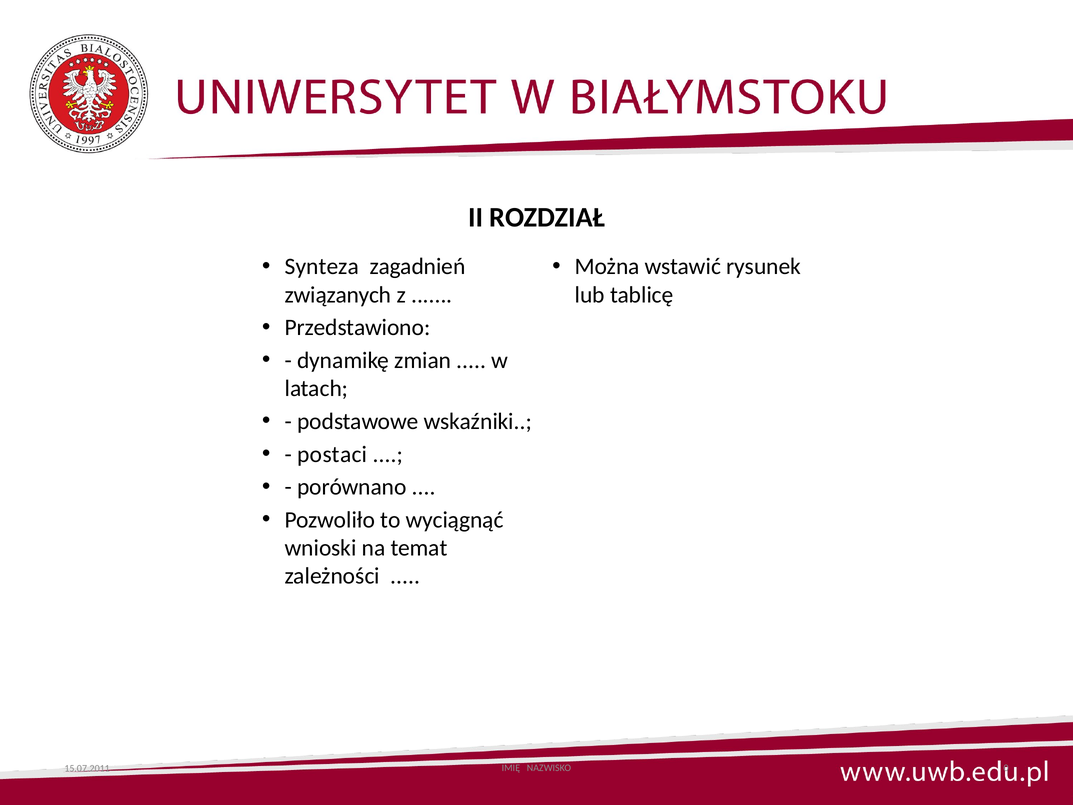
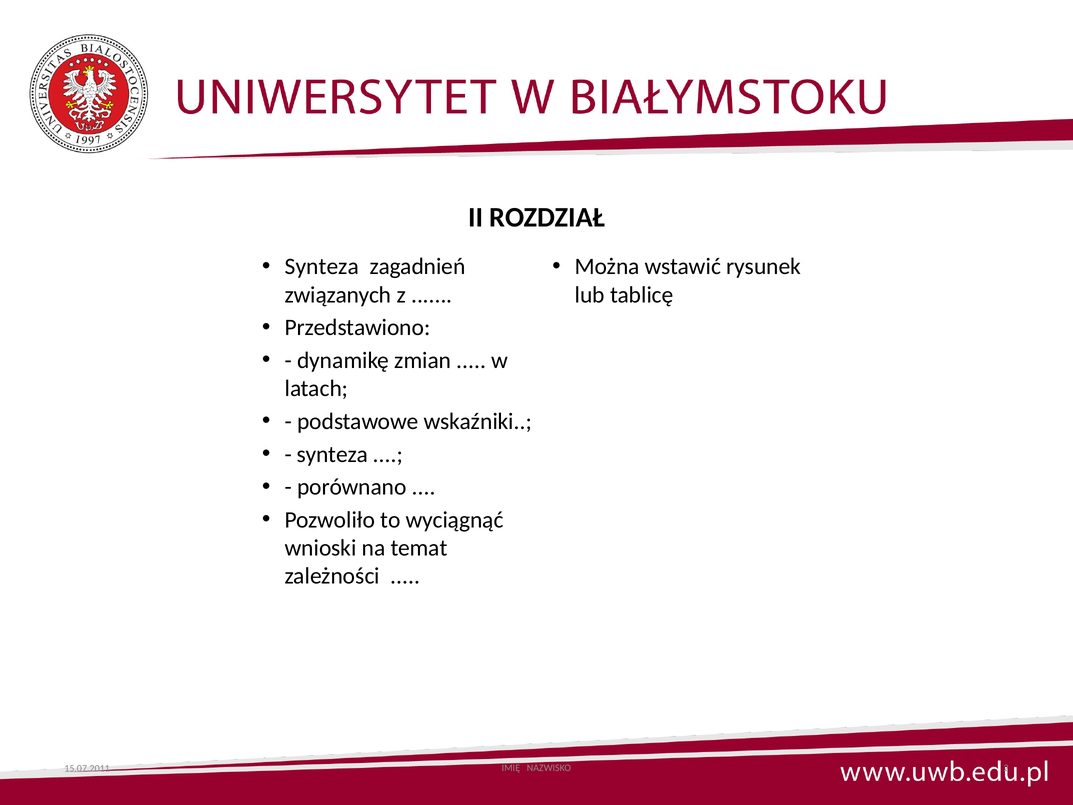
postaci at (332, 454): postaci -> synteza
0: 0 -> 2
